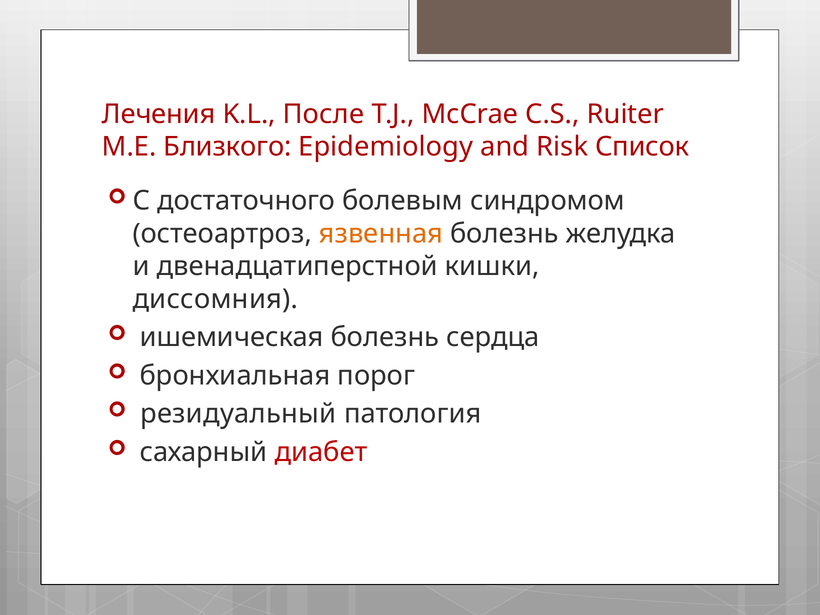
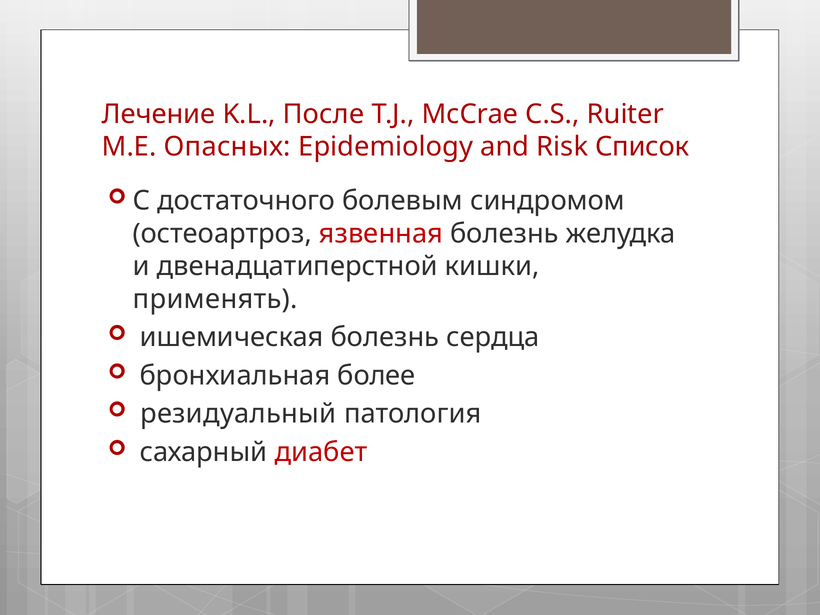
Лечения: Лечения -> Лечение
Близкого: Близкого -> Опасных
язвенная colour: orange -> red
диссомния: диссомния -> применять
порог: порог -> более
